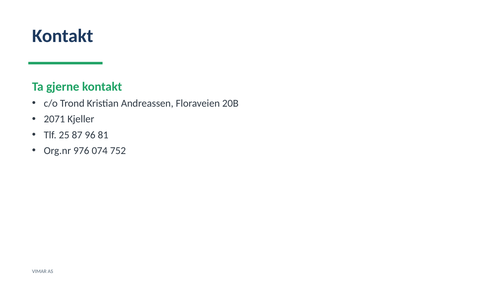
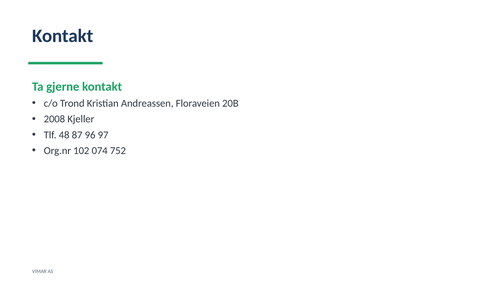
2071: 2071 -> 2008
25: 25 -> 48
81: 81 -> 97
976: 976 -> 102
